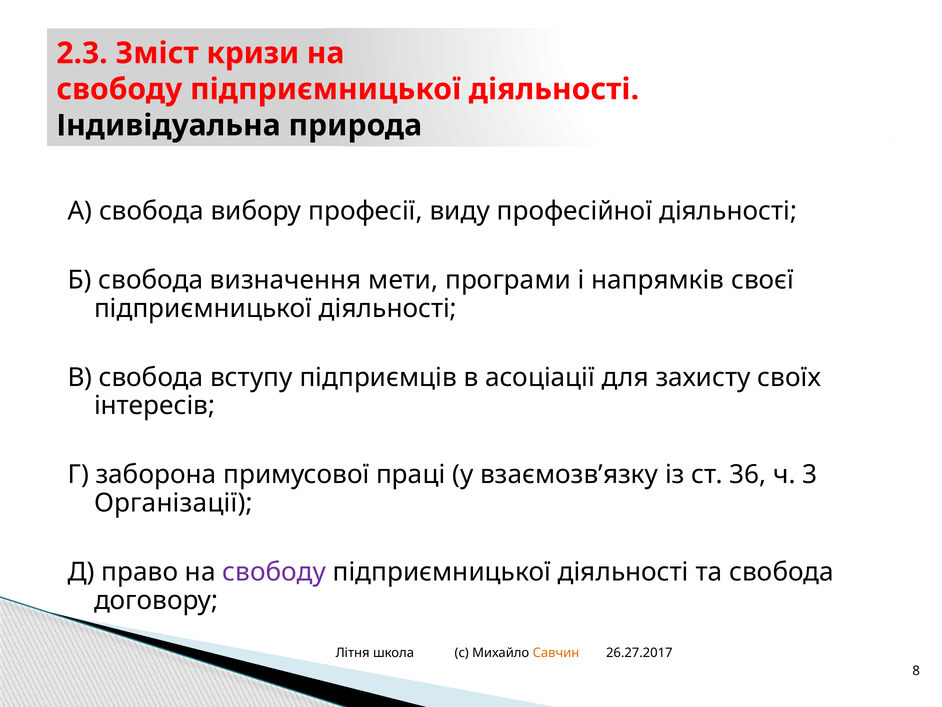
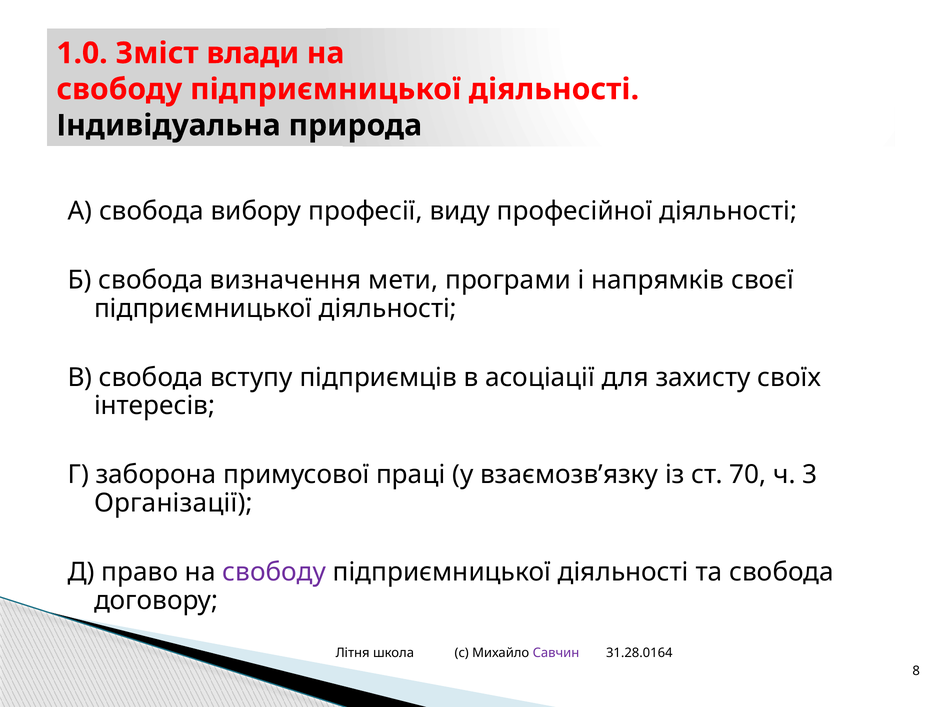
2.3: 2.3 -> 1.0
кризи: кризи -> влади
36: 36 -> 70
Савчин colour: orange -> purple
26.27.2017: 26.27.2017 -> 31.28.0164
